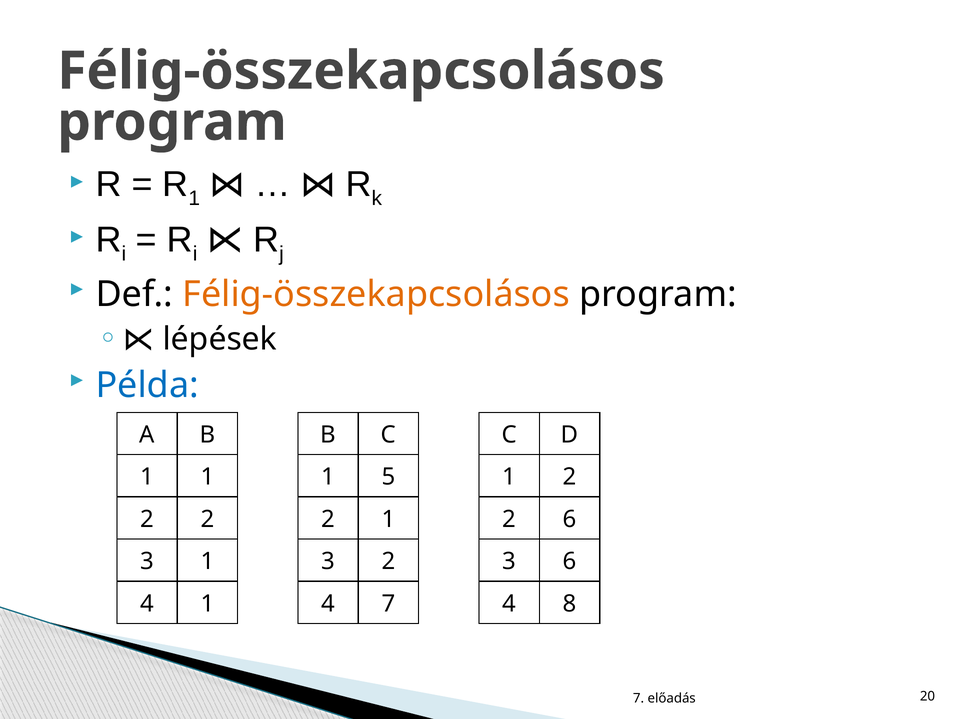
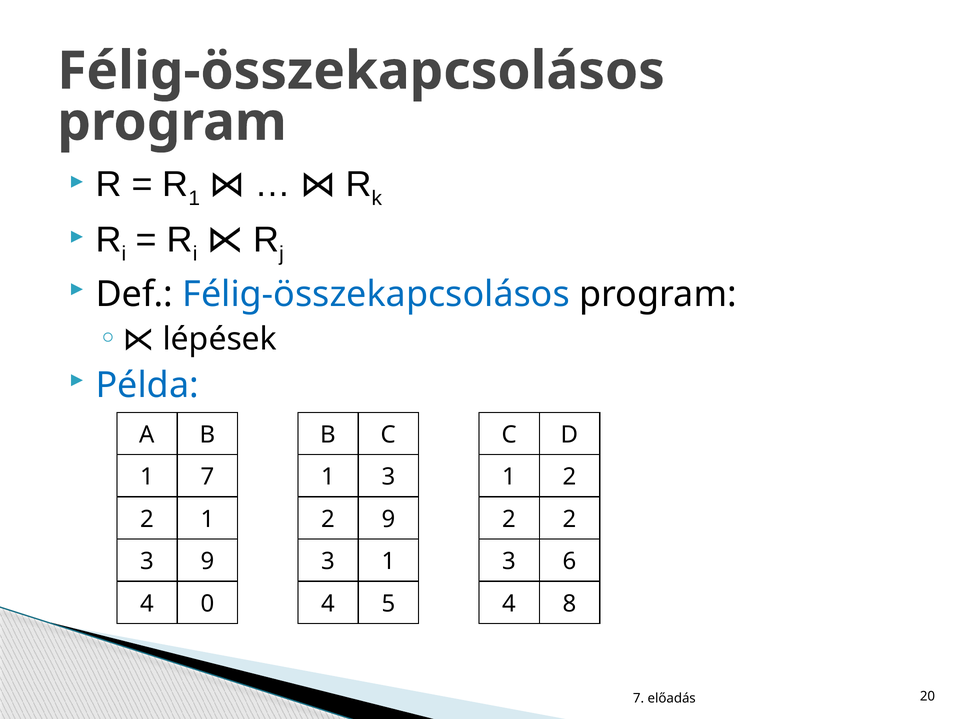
Félig-összekapcsolásos at (376, 294) colour: orange -> blue
1 1: 1 -> 7
5 at (389, 477): 5 -> 3
2 at (207, 519): 2 -> 1
2 1: 1 -> 9
6 at (570, 519): 6 -> 2
3 1: 1 -> 9
3 2: 2 -> 1
4 1: 1 -> 0
4 7: 7 -> 5
